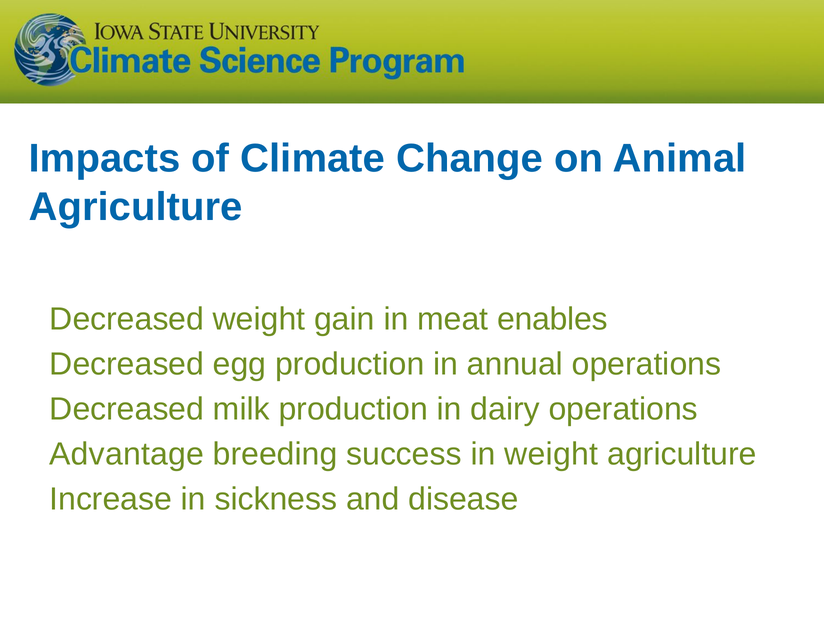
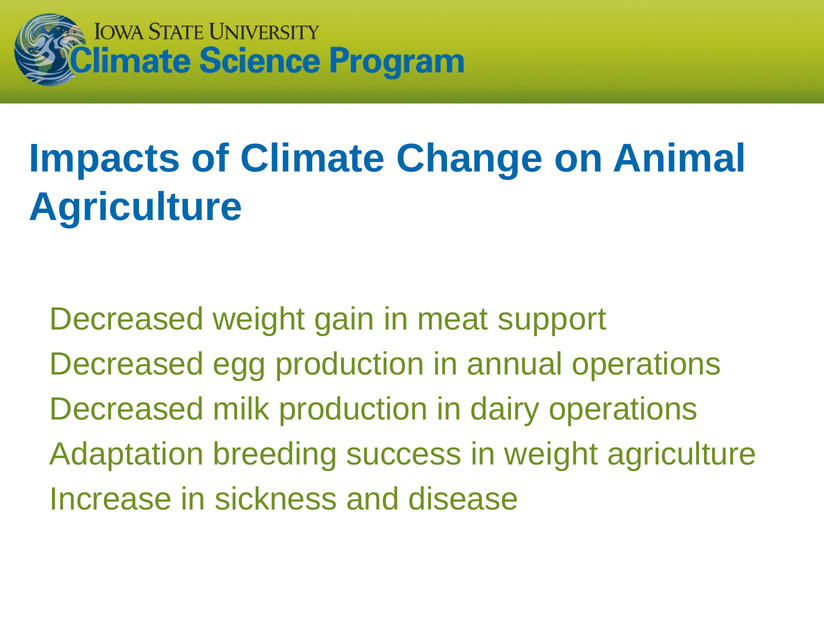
enables: enables -> support
Advantage: Advantage -> Adaptation
